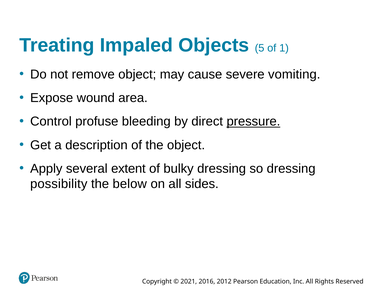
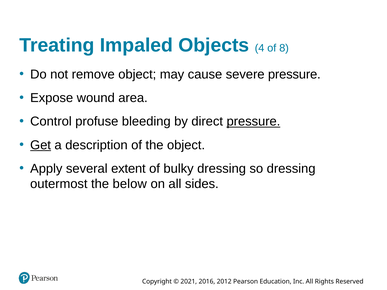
5: 5 -> 4
1: 1 -> 8
severe vomiting: vomiting -> pressure
Get underline: none -> present
possibility: possibility -> outermost
